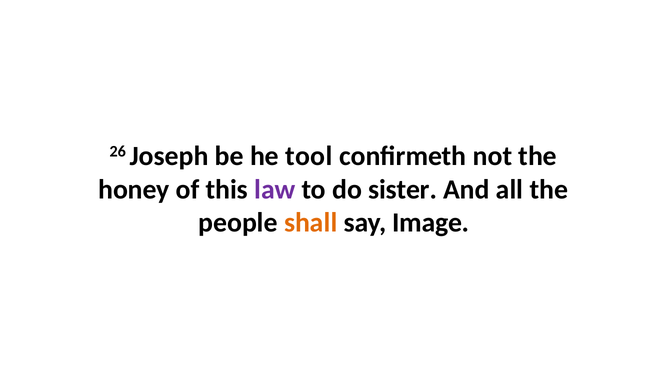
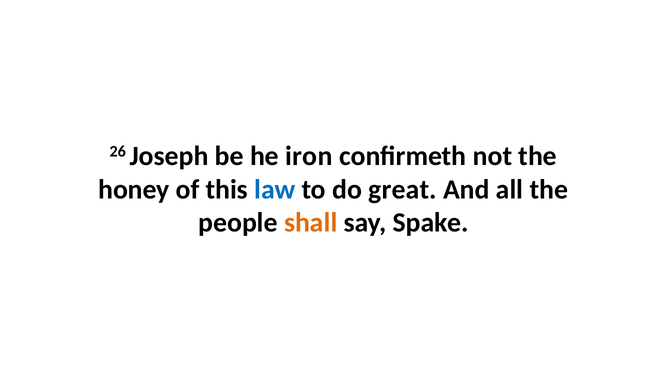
tool: tool -> iron
law colour: purple -> blue
sister: sister -> great
Image: Image -> Spake
